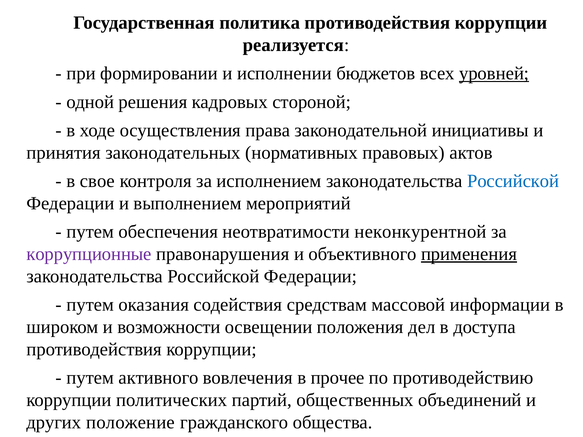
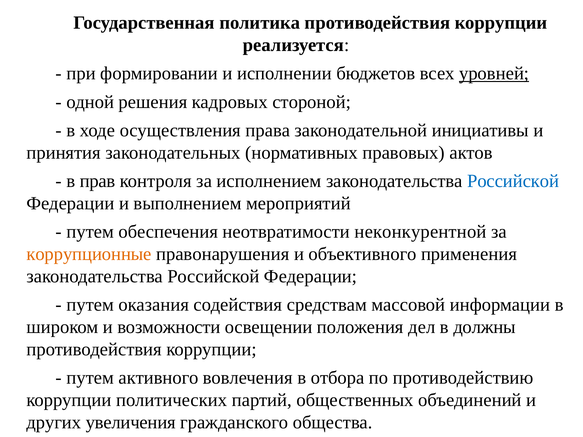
свое: свое -> прав
коррупционные colour: purple -> orange
применения underline: present -> none
доступа: доступа -> должны
прочее: прочее -> отбора
положение: положение -> увеличения
